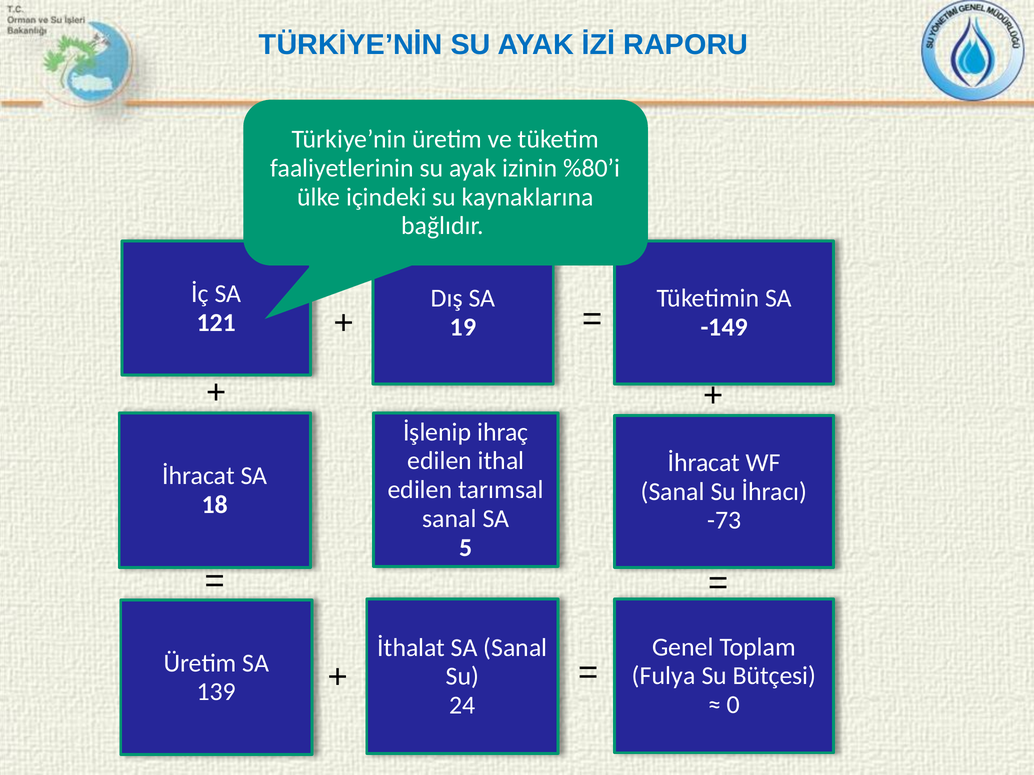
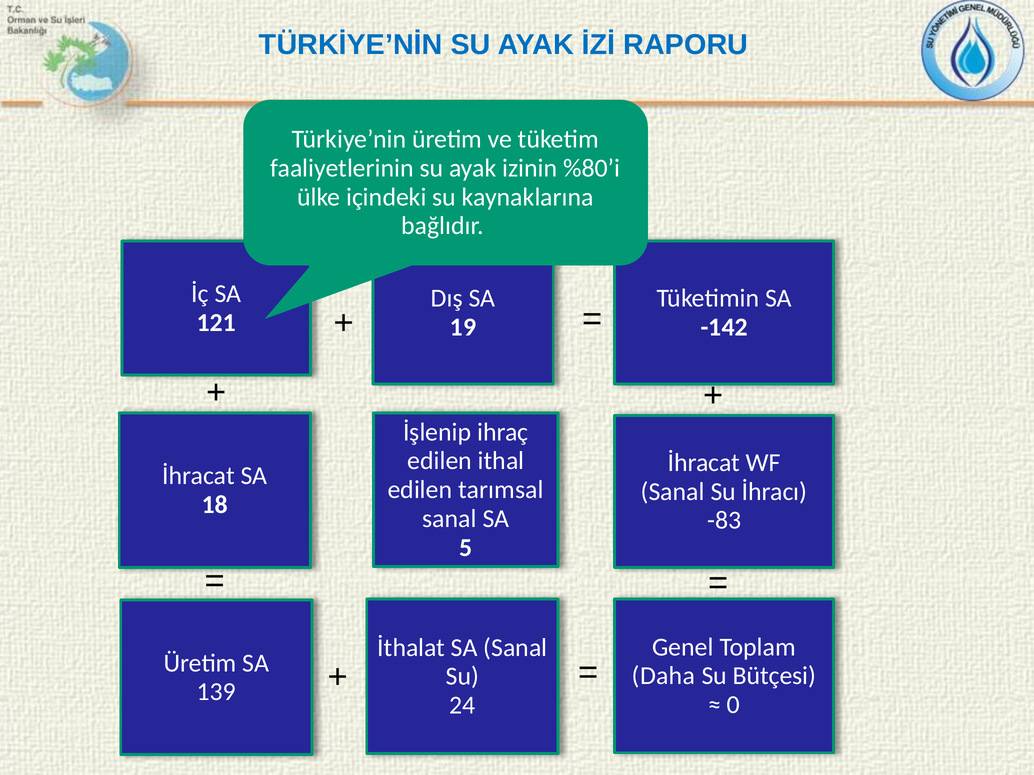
-149: -149 -> -142
-73: -73 -> -83
Fulya: Fulya -> Daha
